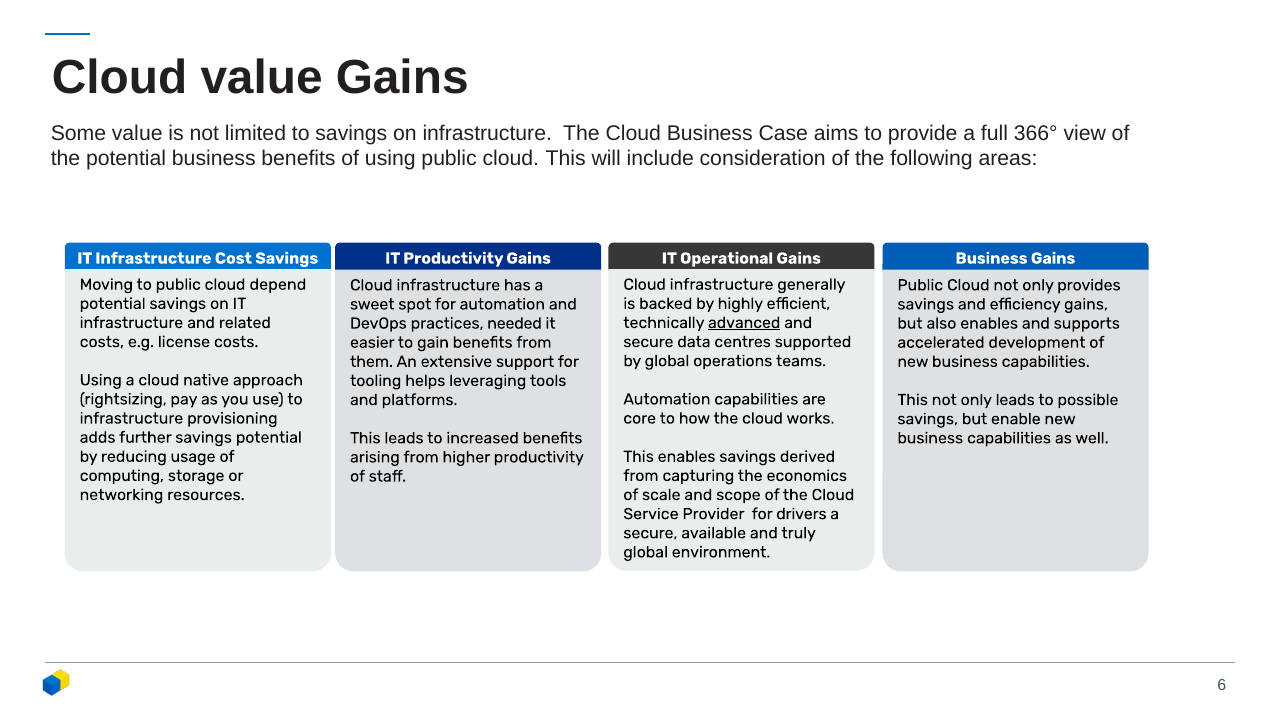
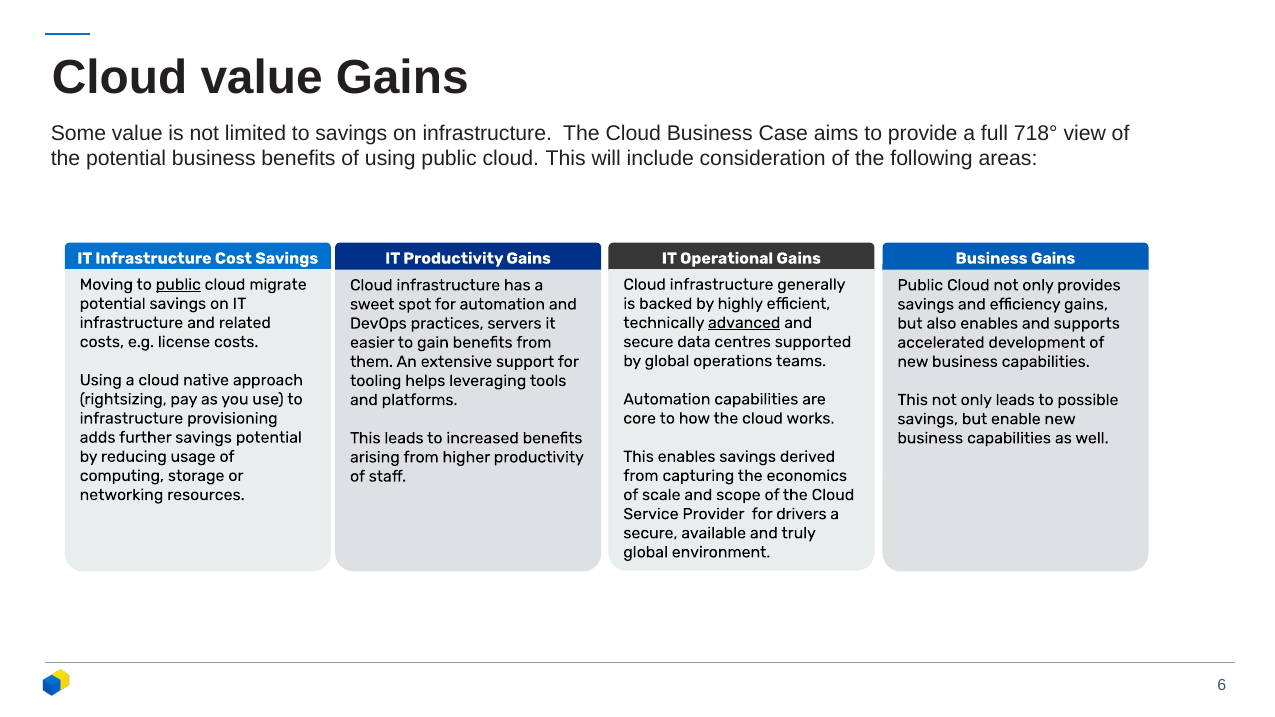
366°: 366° -> 718°
public at (178, 285) underline: none -> present
depend: depend -> migrate
needed: needed -> servers
